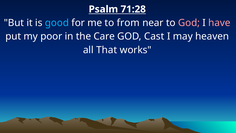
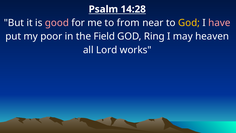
71:28: 71:28 -> 14:28
good colour: light blue -> pink
God at (189, 23) colour: pink -> yellow
Care: Care -> Field
Cast: Cast -> Ring
That: That -> Lord
